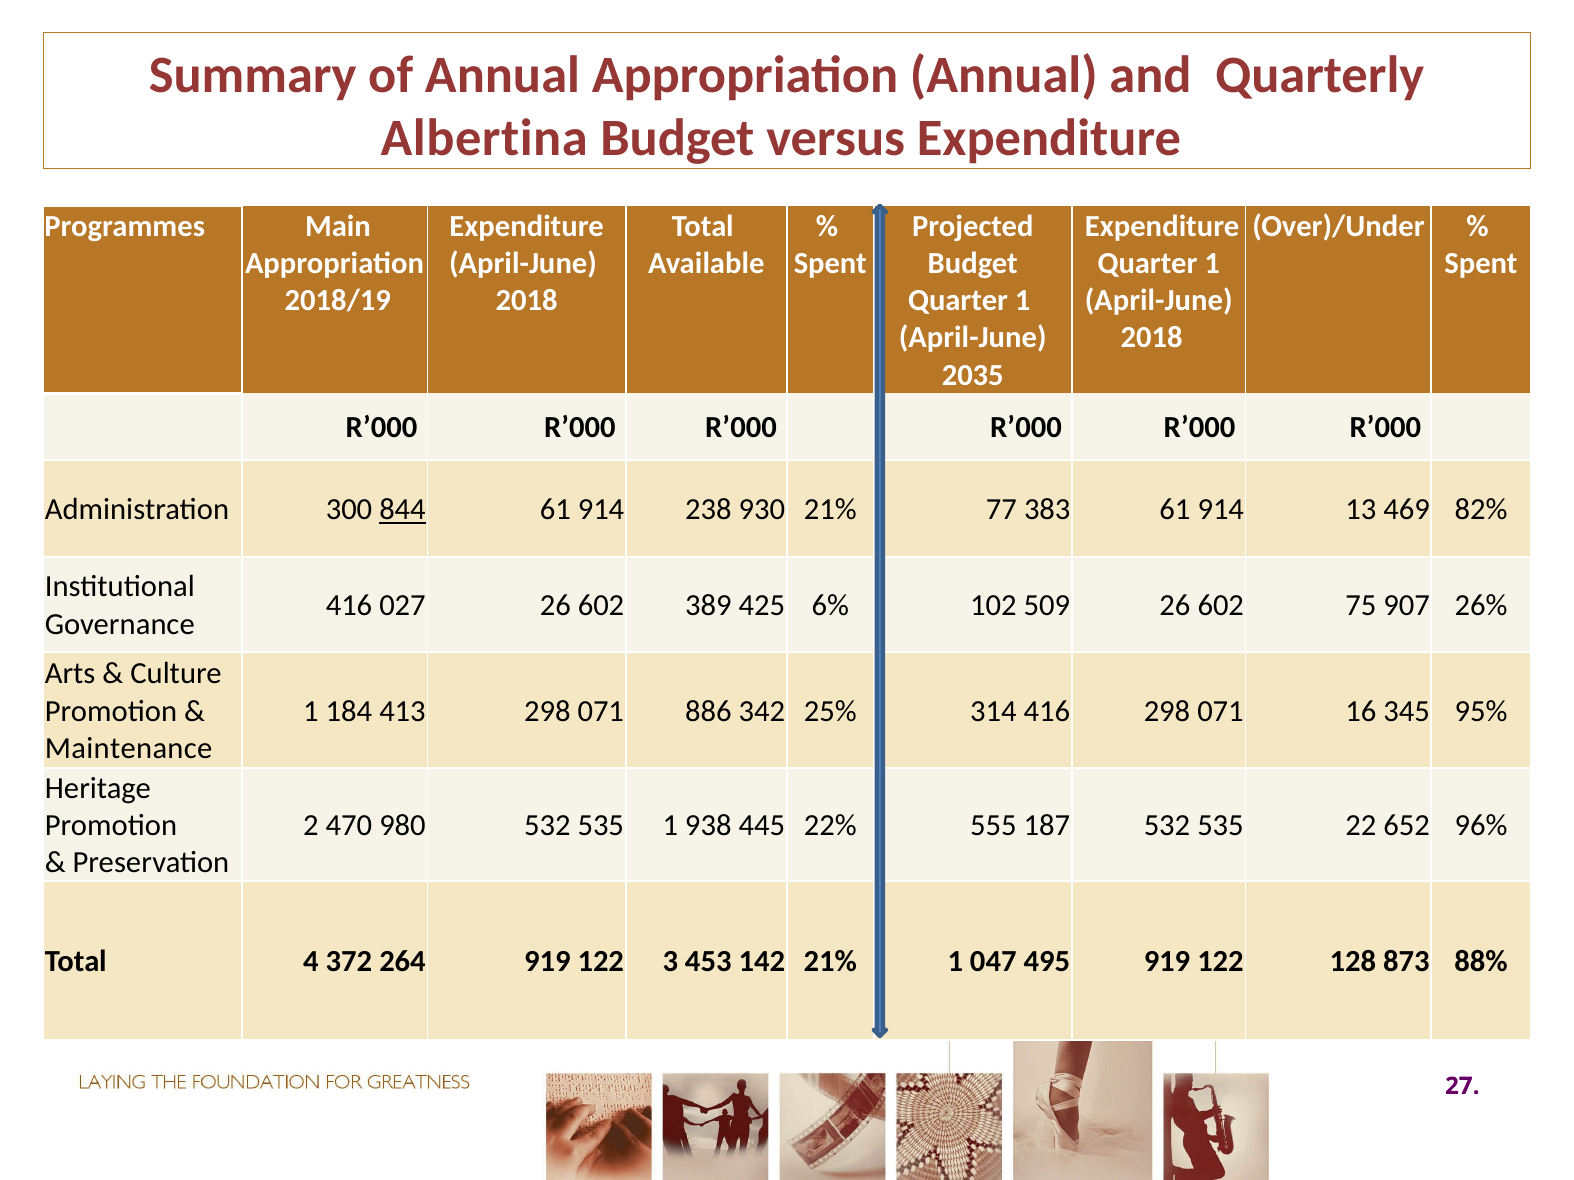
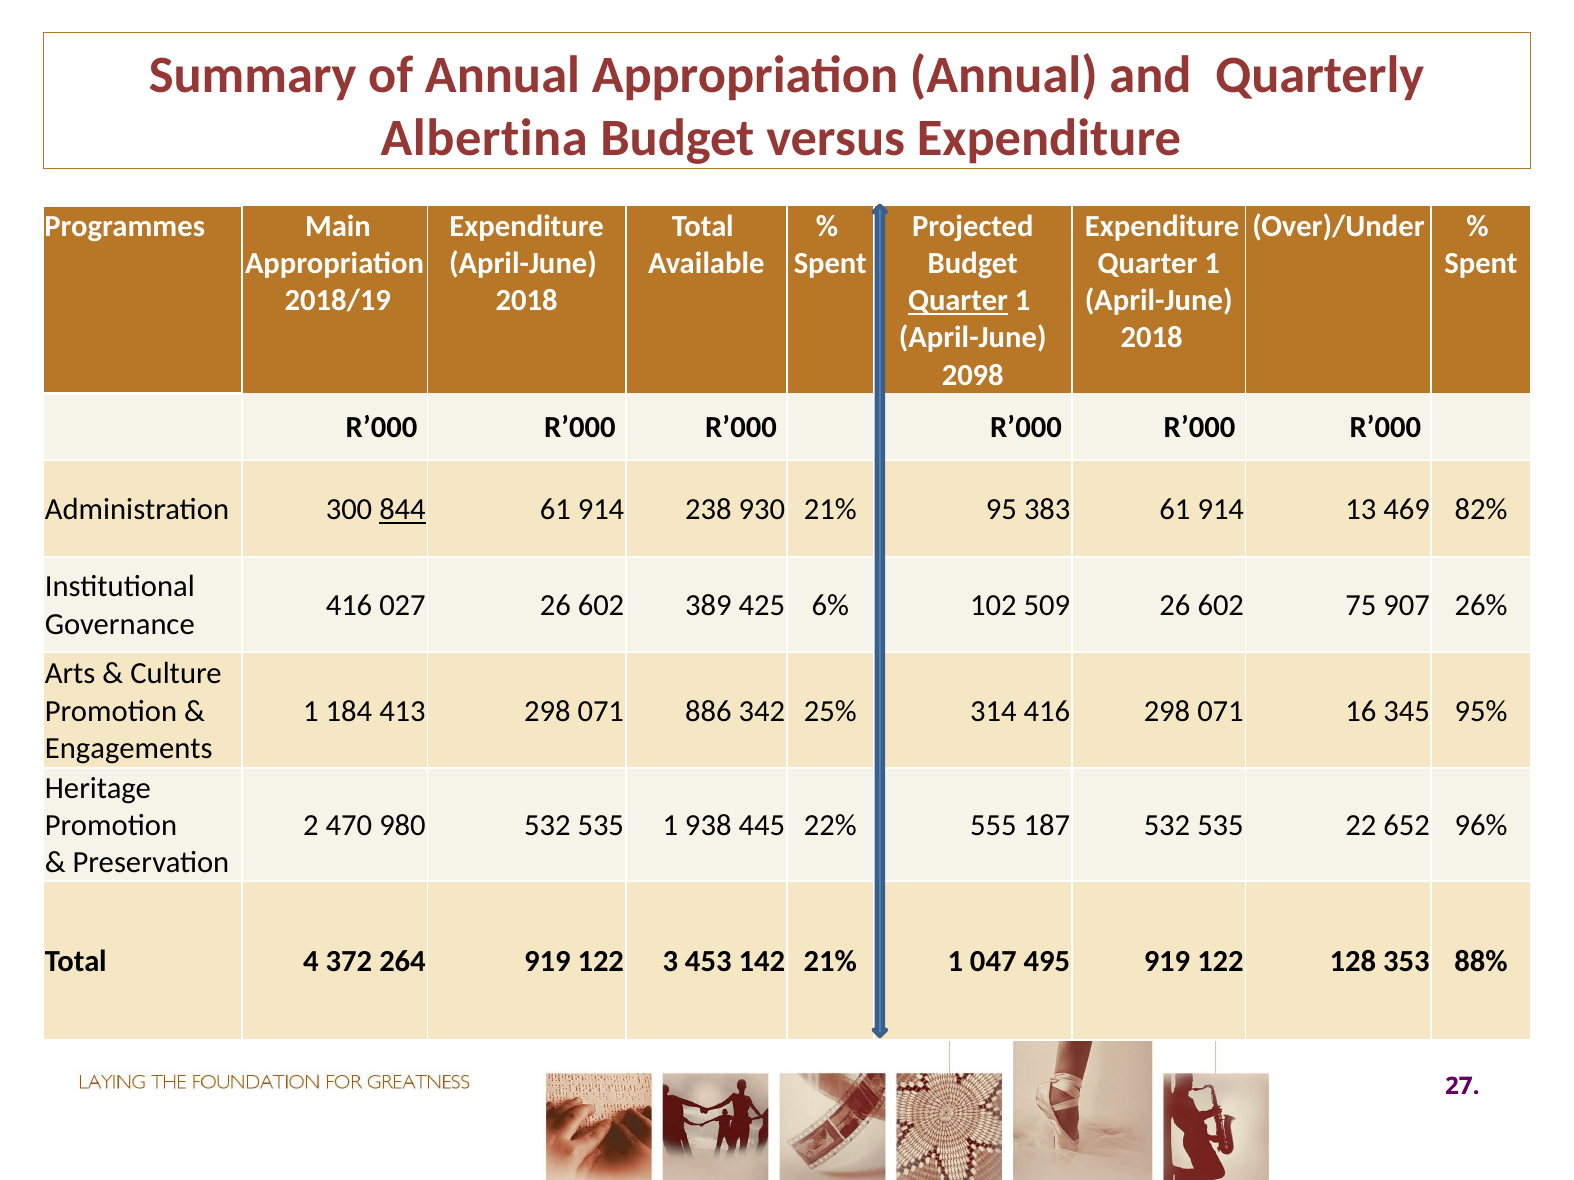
Quarter at (958, 301) underline: none -> present
2035: 2035 -> 2098
77: 77 -> 95
Maintenance: Maintenance -> Engagements
873: 873 -> 353
